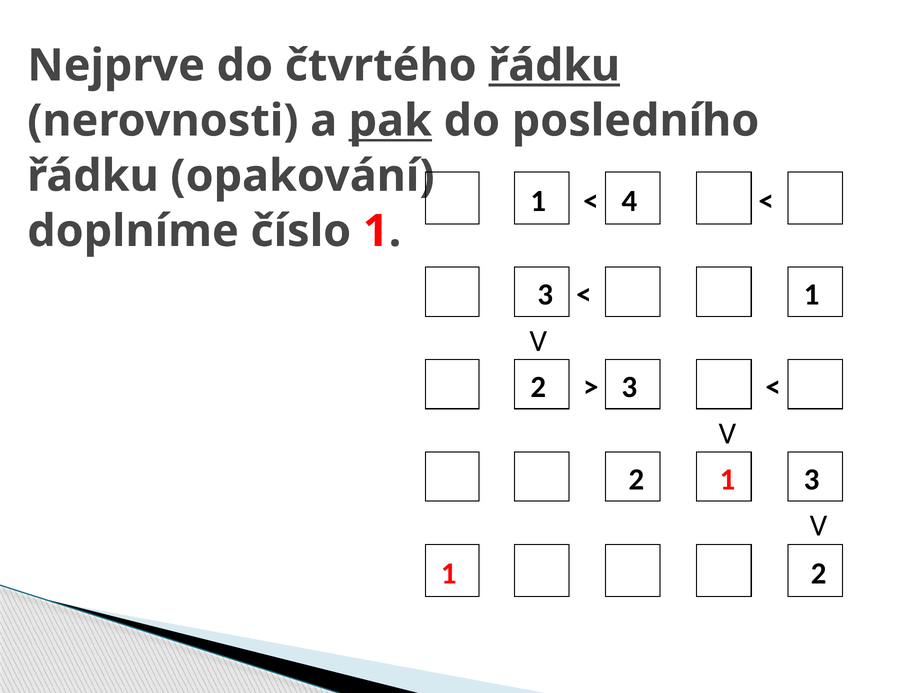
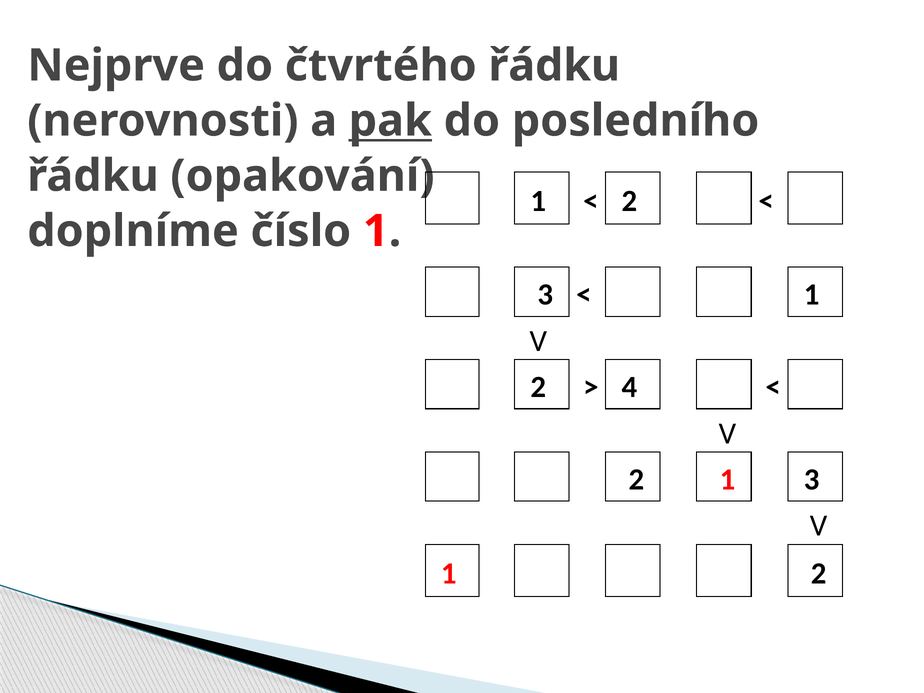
řádku at (554, 66) underline: present -> none
4 at (629, 201): 4 -> 2
3 at (629, 387): 3 -> 4
